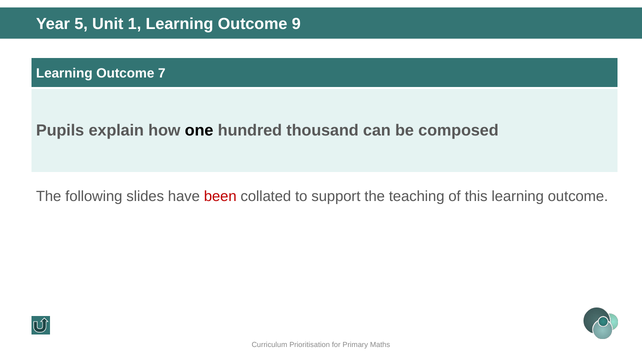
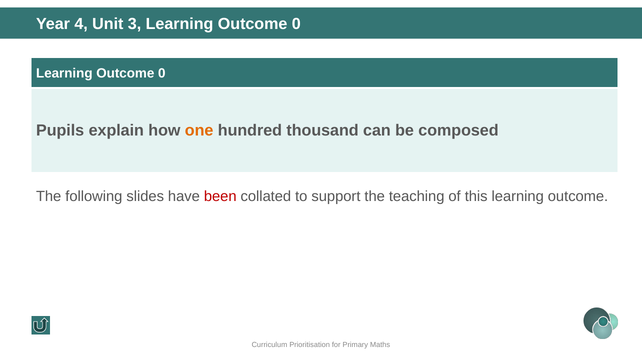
5: 5 -> 4
1: 1 -> 3
9 at (296, 24): 9 -> 0
7 at (162, 73): 7 -> 0
one colour: black -> orange
